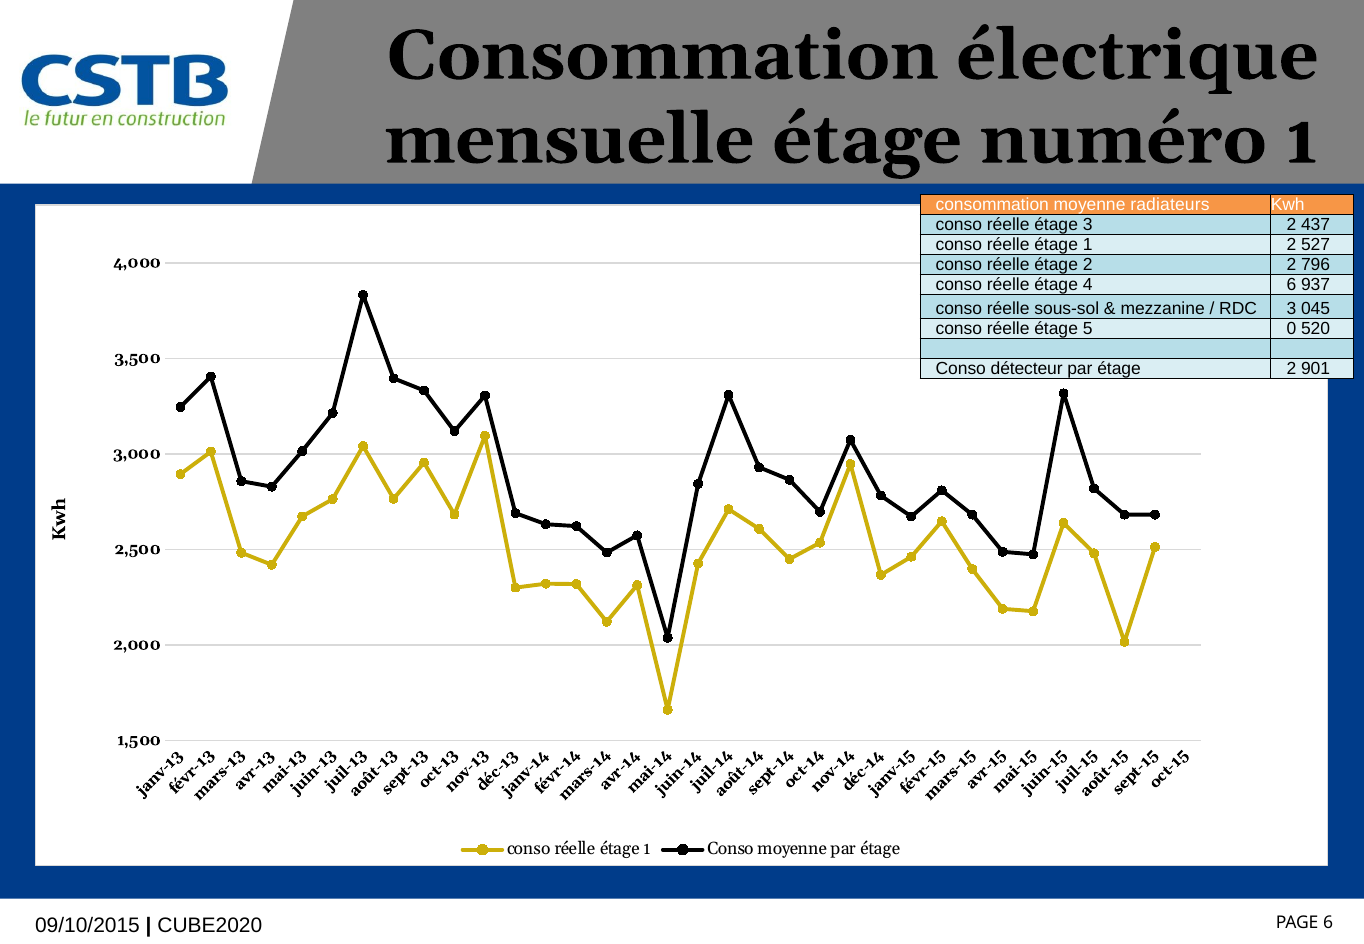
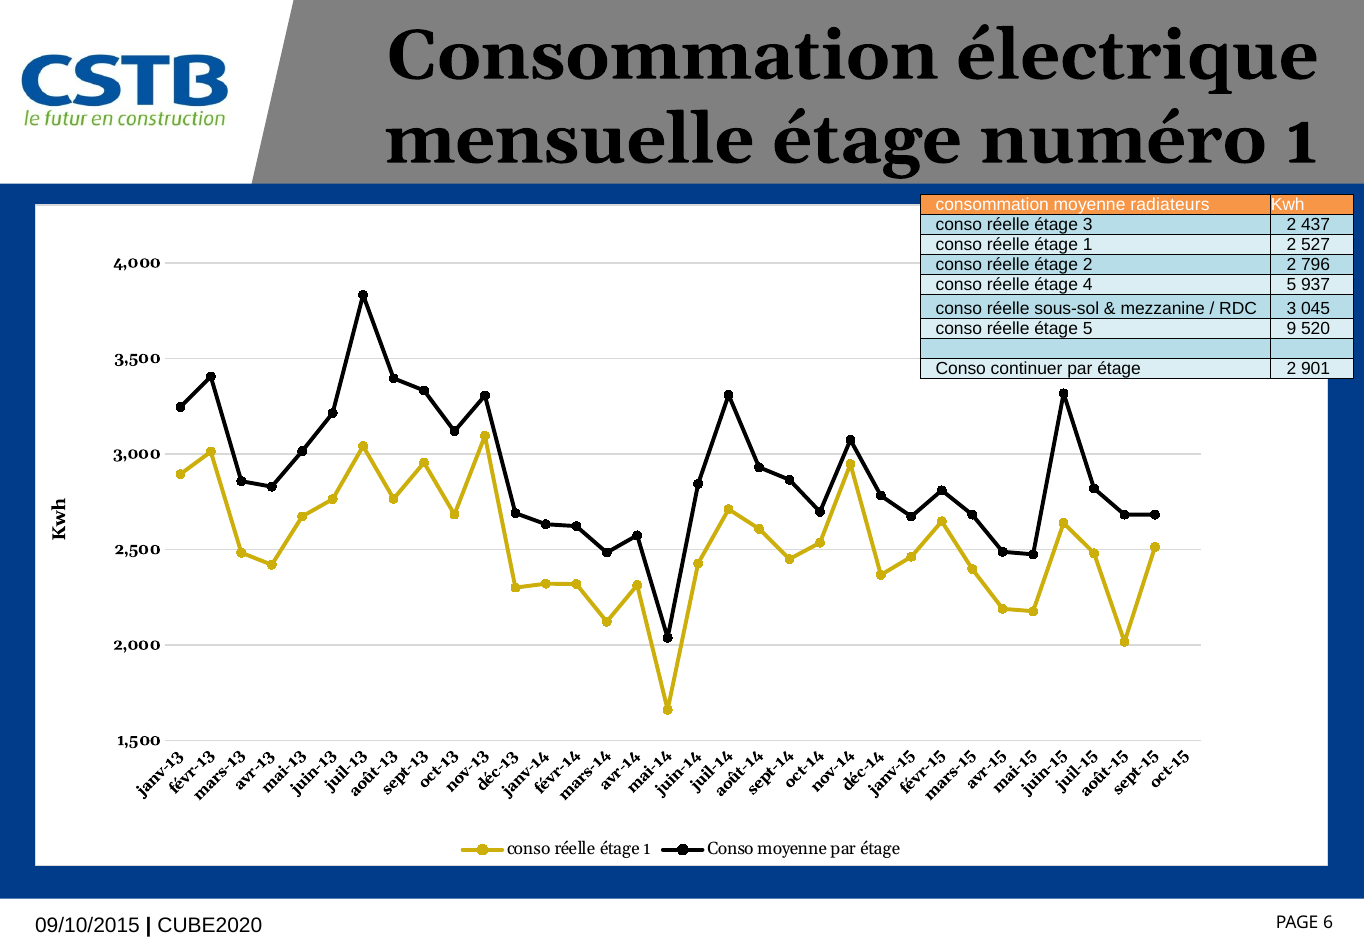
4 6: 6 -> 5
0: 0 -> 9
détecteur: détecteur -> continuer
